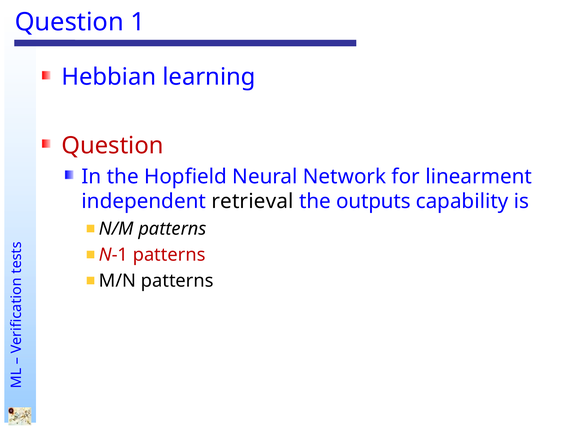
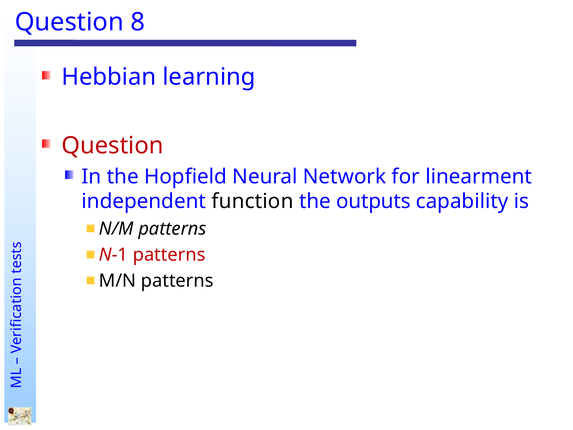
1: 1 -> 8
retrieval: retrieval -> function
